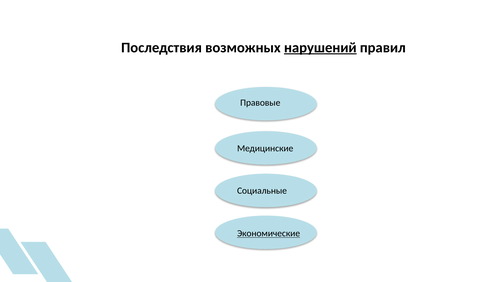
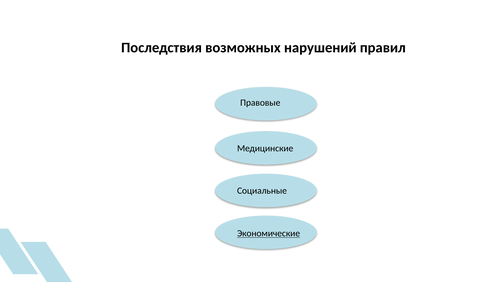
нарушений underline: present -> none
